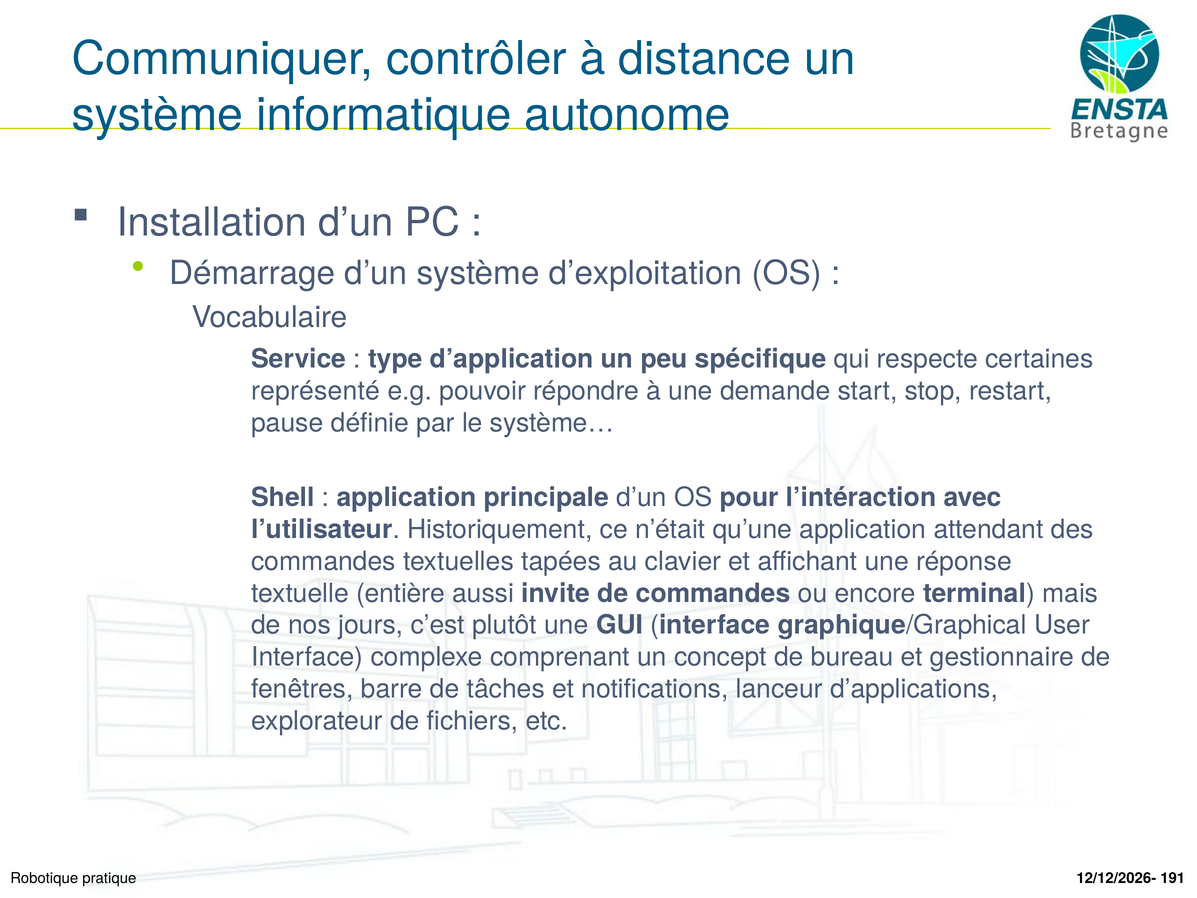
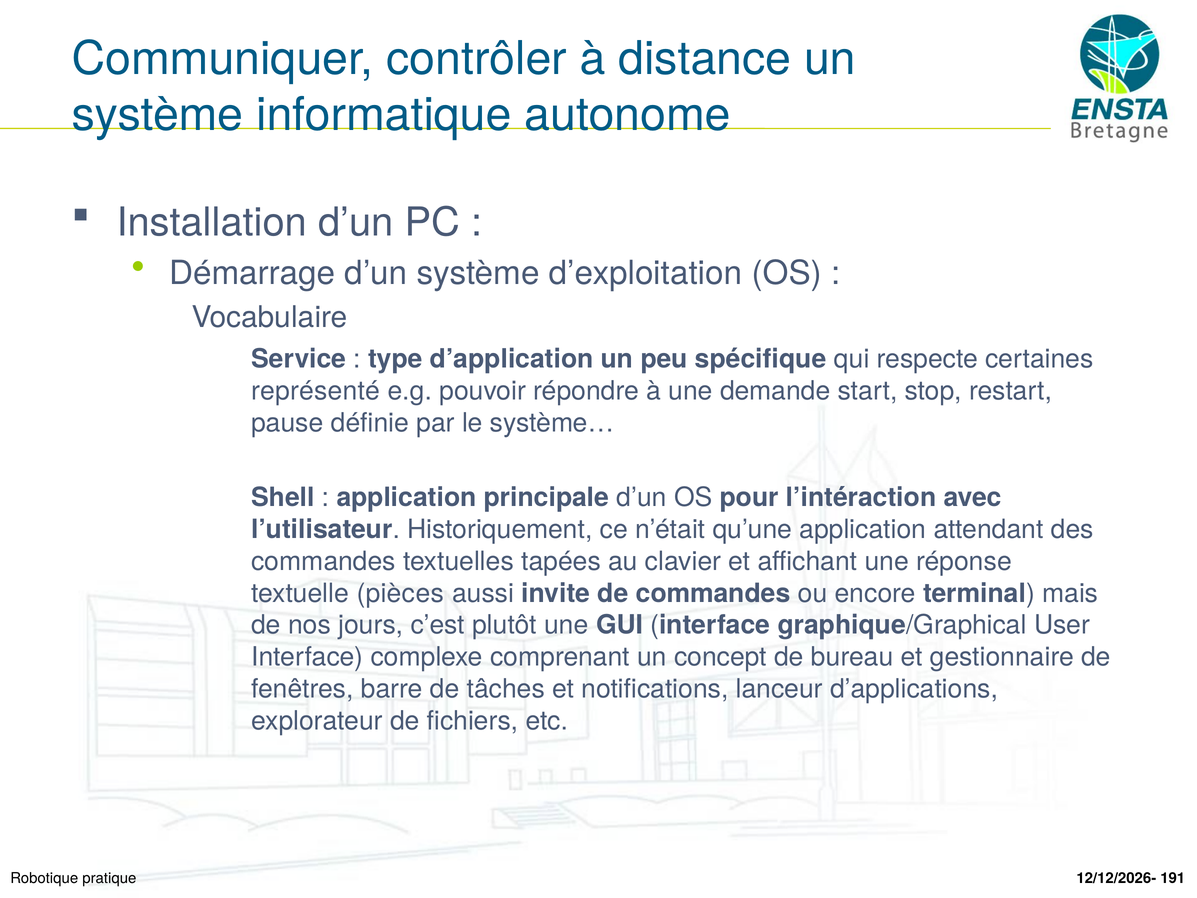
entière: entière -> pièces
